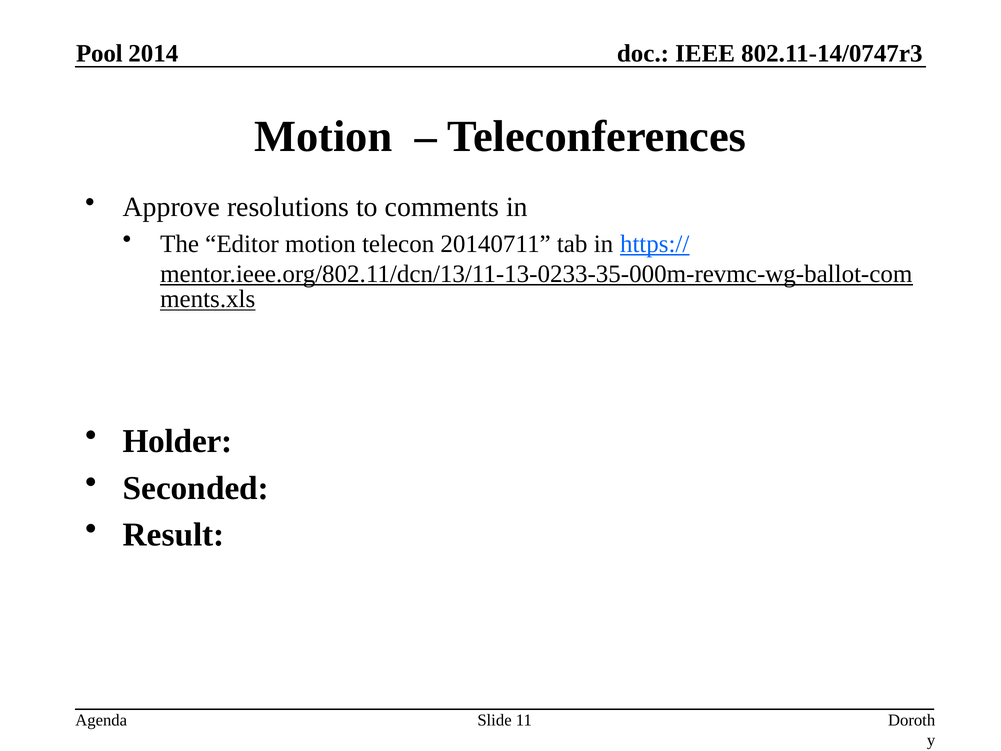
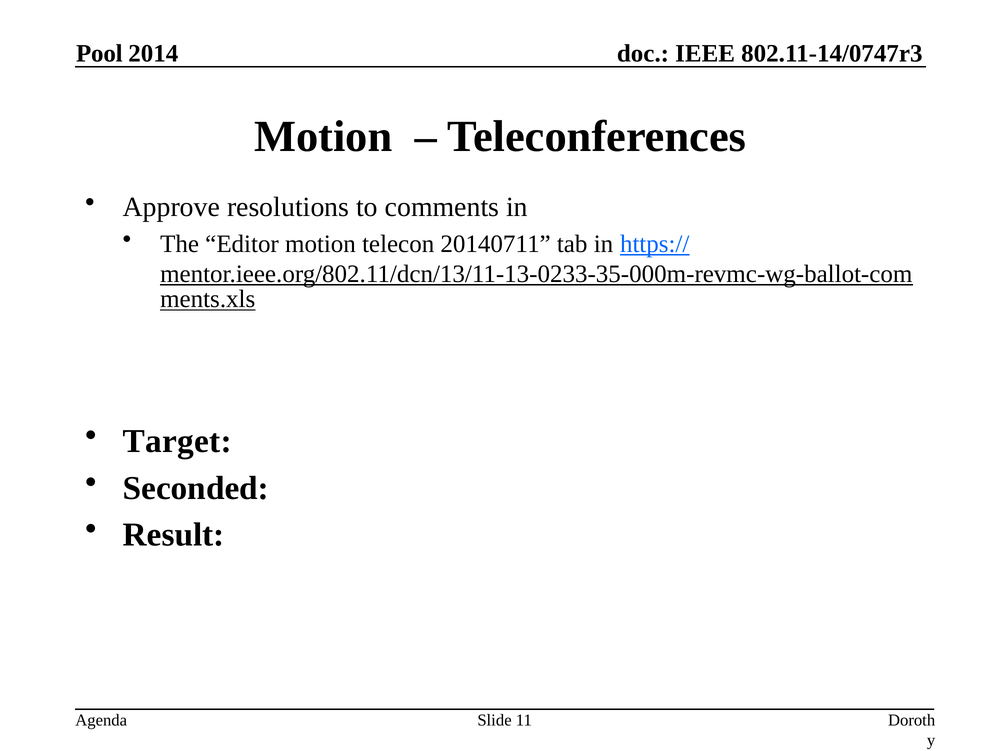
Holder: Holder -> Target
